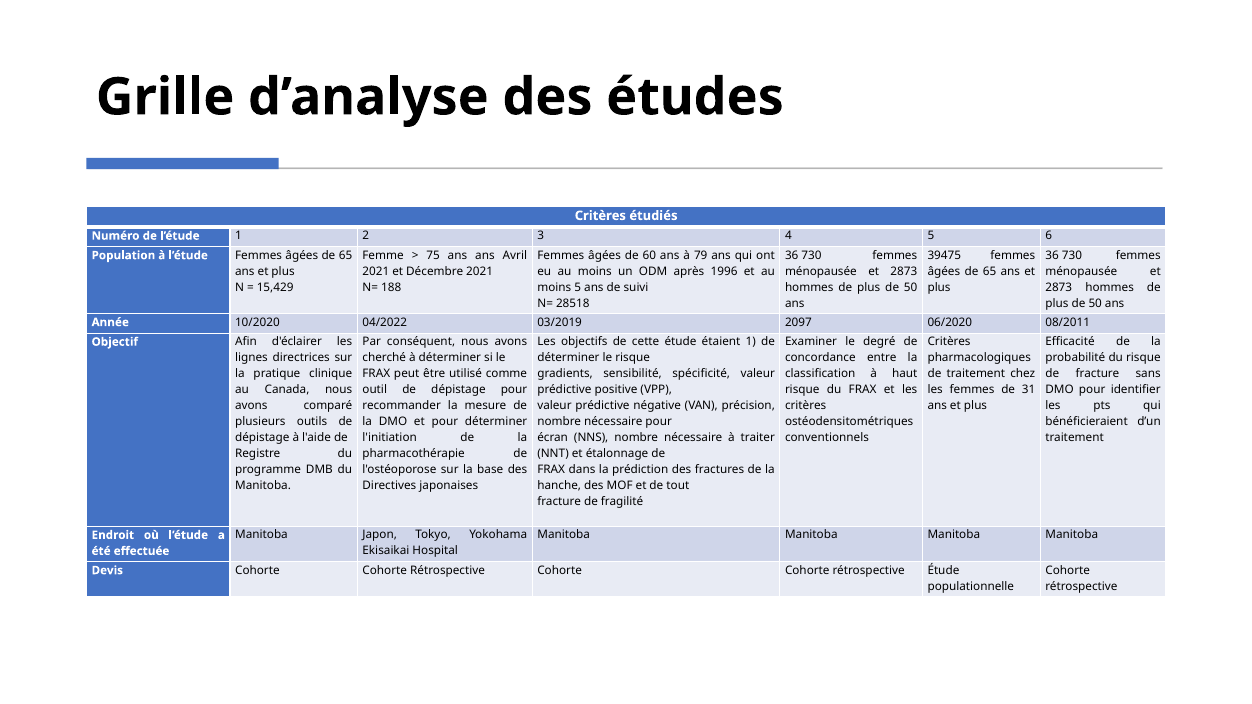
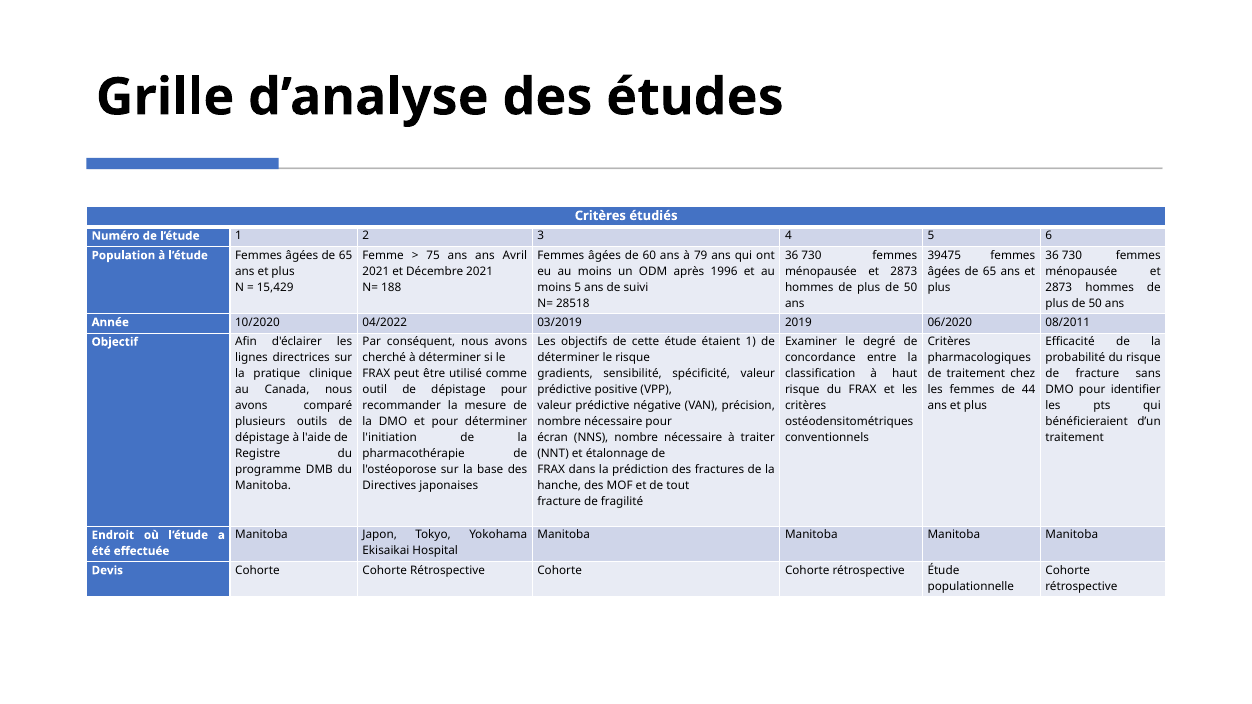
2097: 2097 -> 2019
31: 31 -> 44
